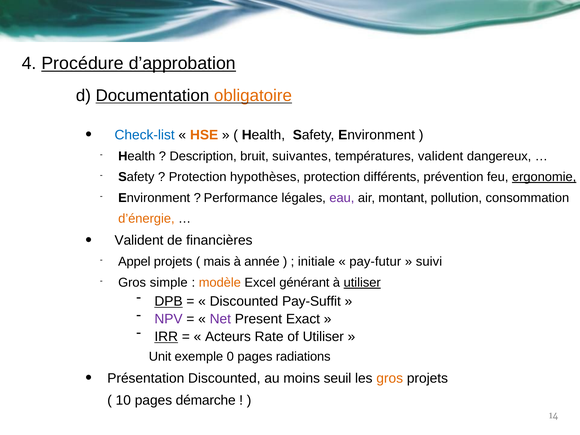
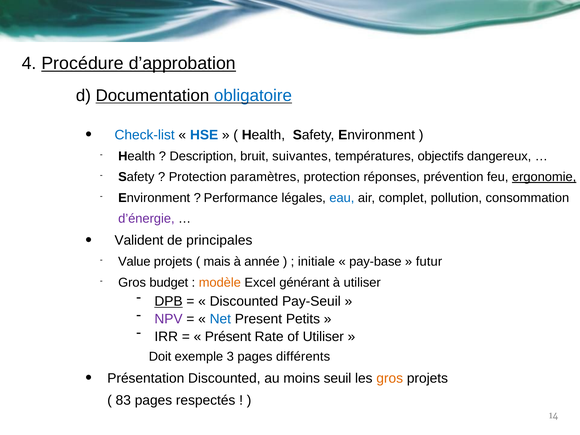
obligatoire colour: orange -> blue
HSE colour: orange -> blue
températures valident: valident -> objectifs
hypothèses: hypothèses -> paramètres
différents: différents -> réponses
eau colour: purple -> blue
montant: montant -> complet
d’énergie colour: orange -> purple
financières: financières -> principales
Appel: Appel -> Value
pay-futur: pay-futur -> pay-base
suivi: suivi -> futur
simple: simple -> budget
utiliser at (362, 283) underline: present -> none
Pay-Suffit: Pay-Suffit -> Pay-Seuil
Net colour: purple -> blue
Exact: Exact -> Petits
IRR underline: present -> none
Acteurs: Acteurs -> Présent
Unit: Unit -> Doit
0: 0 -> 3
radiations: radiations -> différents
10: 10 -> 83
démarche: démarche -> respectés
